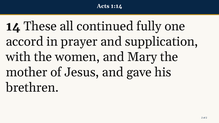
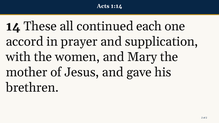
fully: fully -> each
